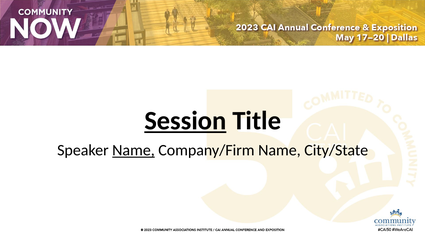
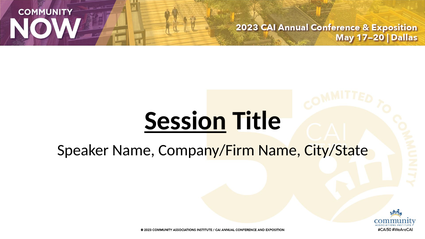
Name at (133, 150) underline: present -> none
